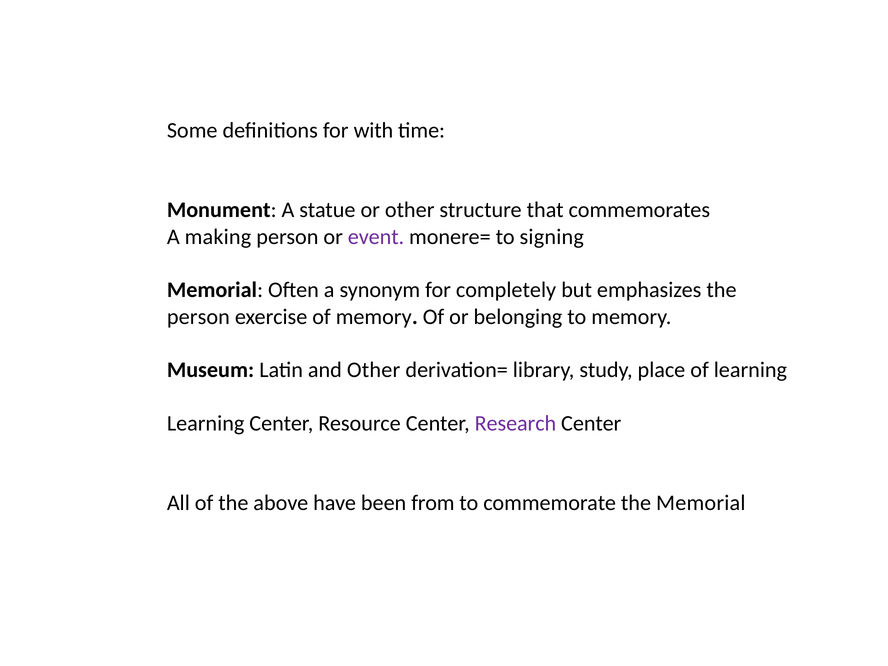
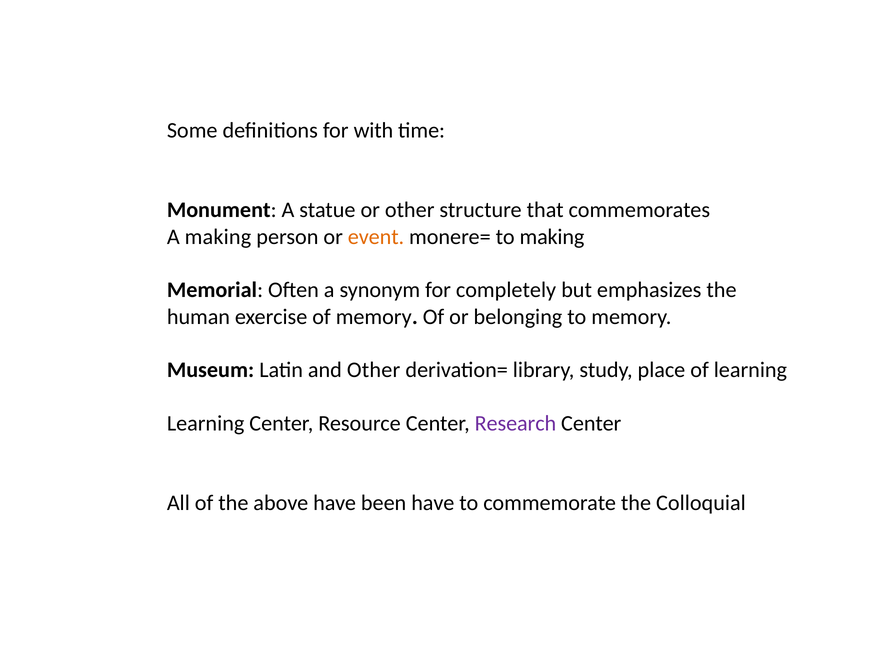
event colour: purple -> orange
to signing: signing -> making
person at (198, 317): person -> human
been from: from -> have
the Memorial: Memorial -> Colloquial
